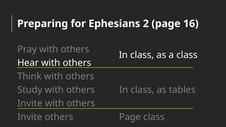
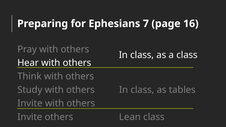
2: 2 -> 7
others Page: Page -> Lean
